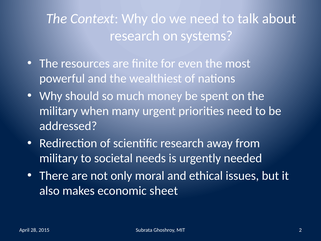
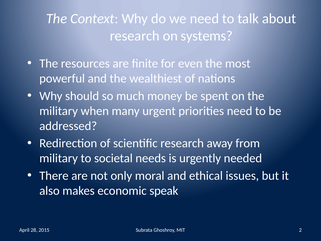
sheet: sheet -> speak
